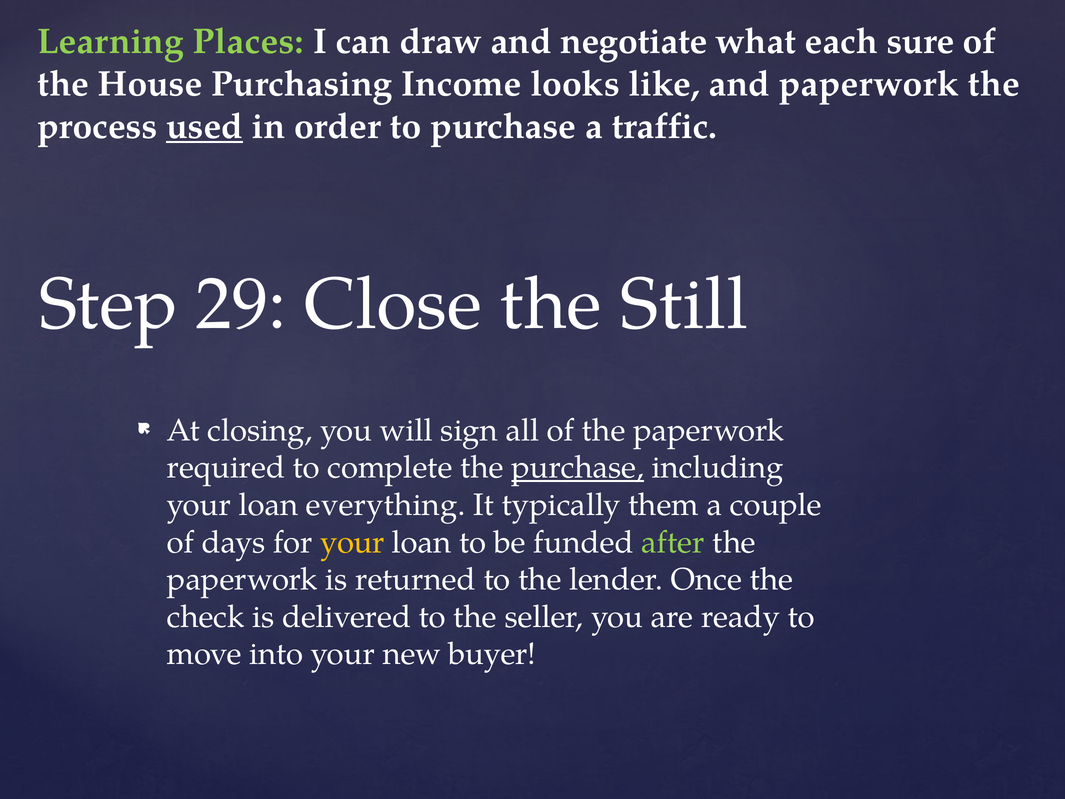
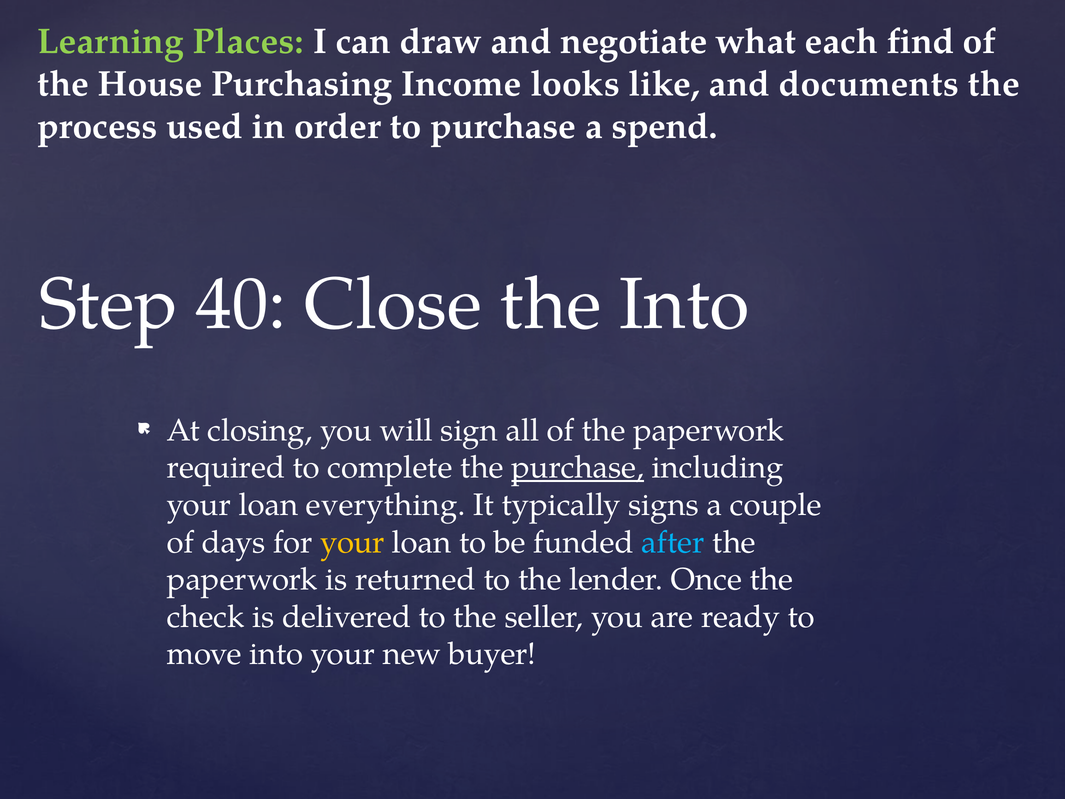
sure: sure -> find
and paperwork: paperwork -> documents
used underline: present -> none
traffic: traffic -> spend
29: 29 -> 40
the Still: Still -> Into
them: them -> signs
after colour: light green -> light blue
